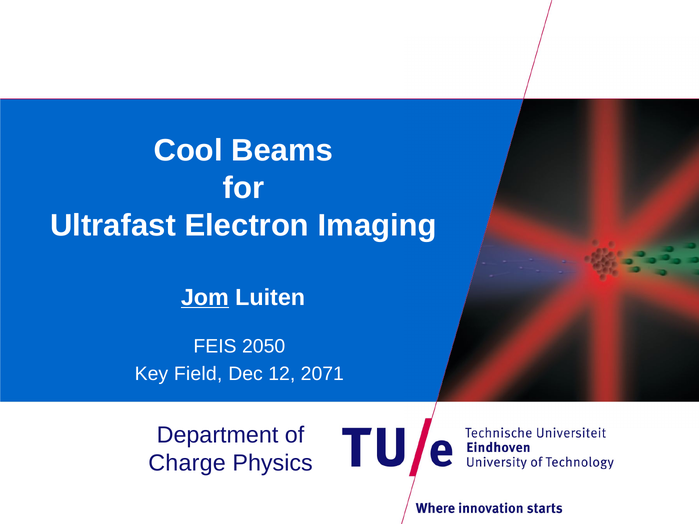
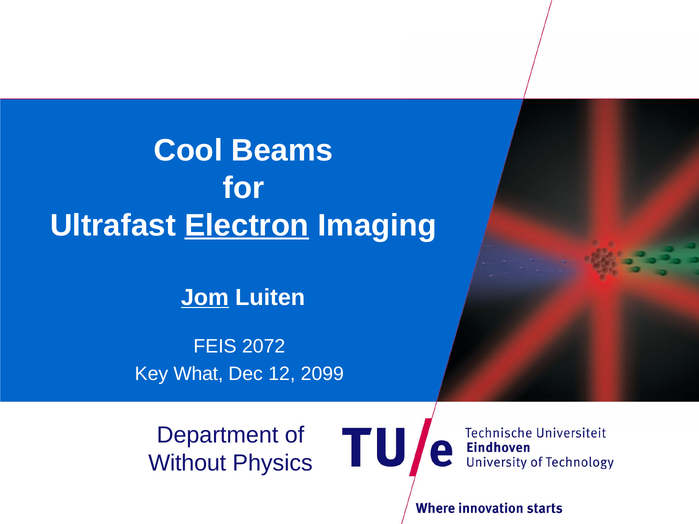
Electron underline: none -> present
2050: 2050 -> 2072
Field: Field -> What
2071: 2071 -> 2099
Charge: Charge -> Without
